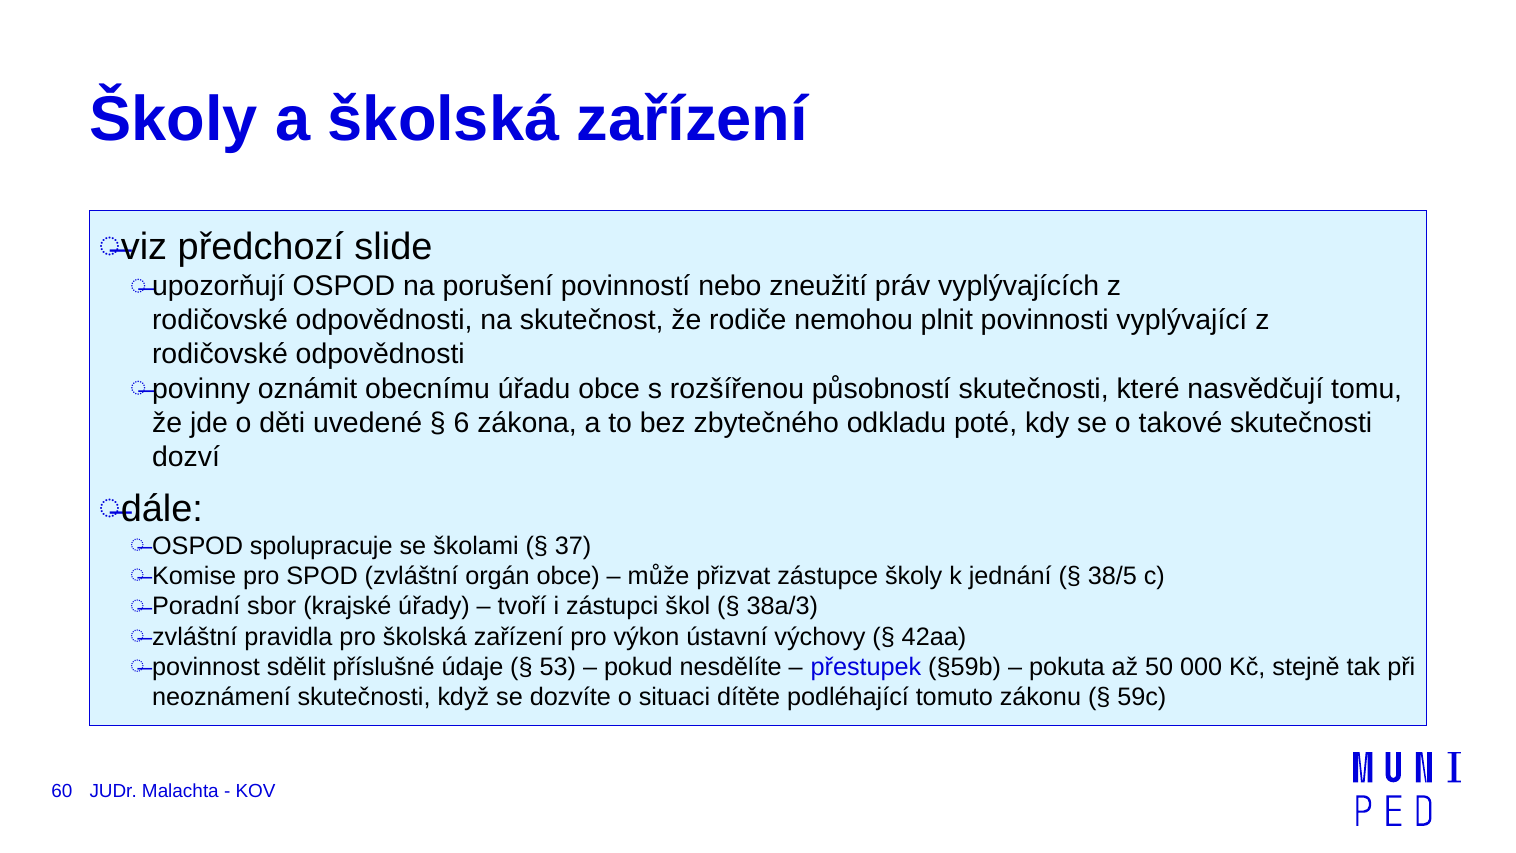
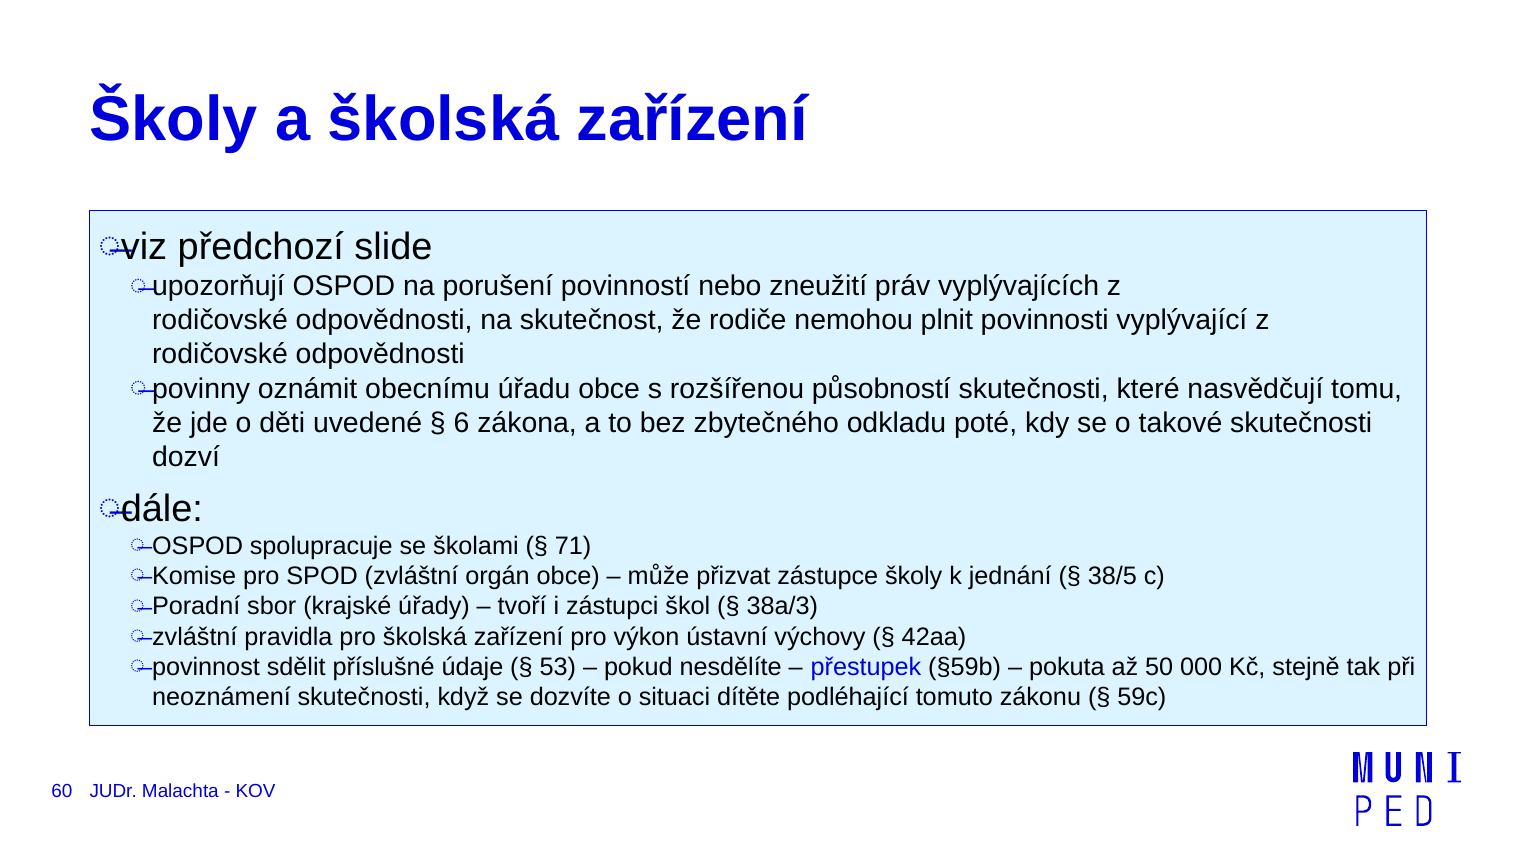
37: 37 -> 71
